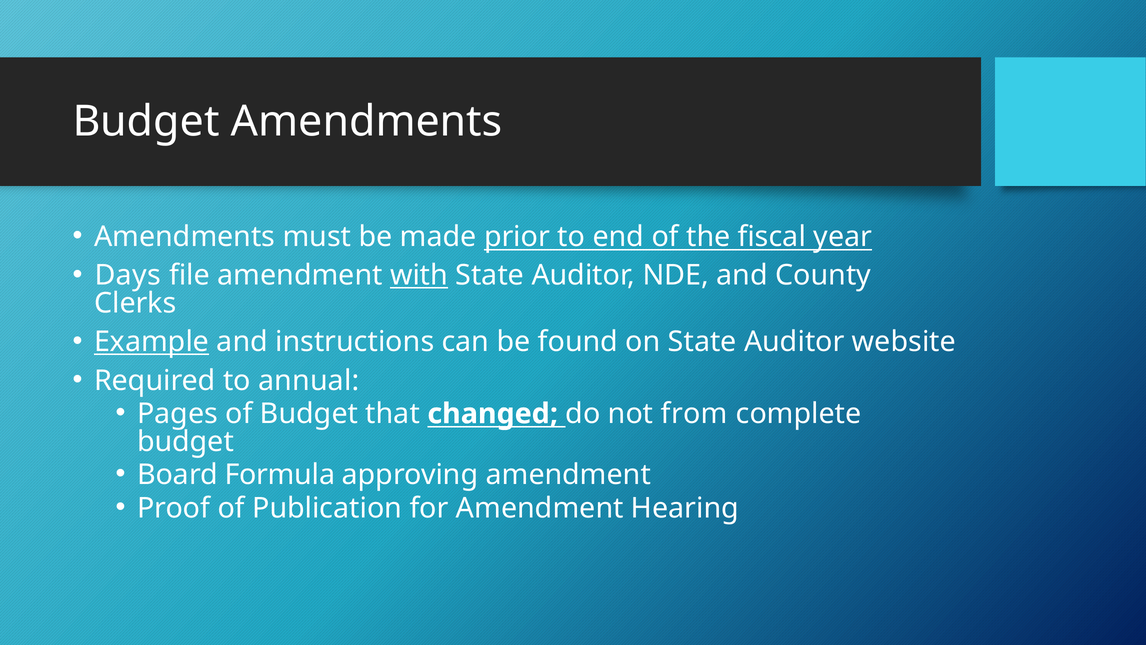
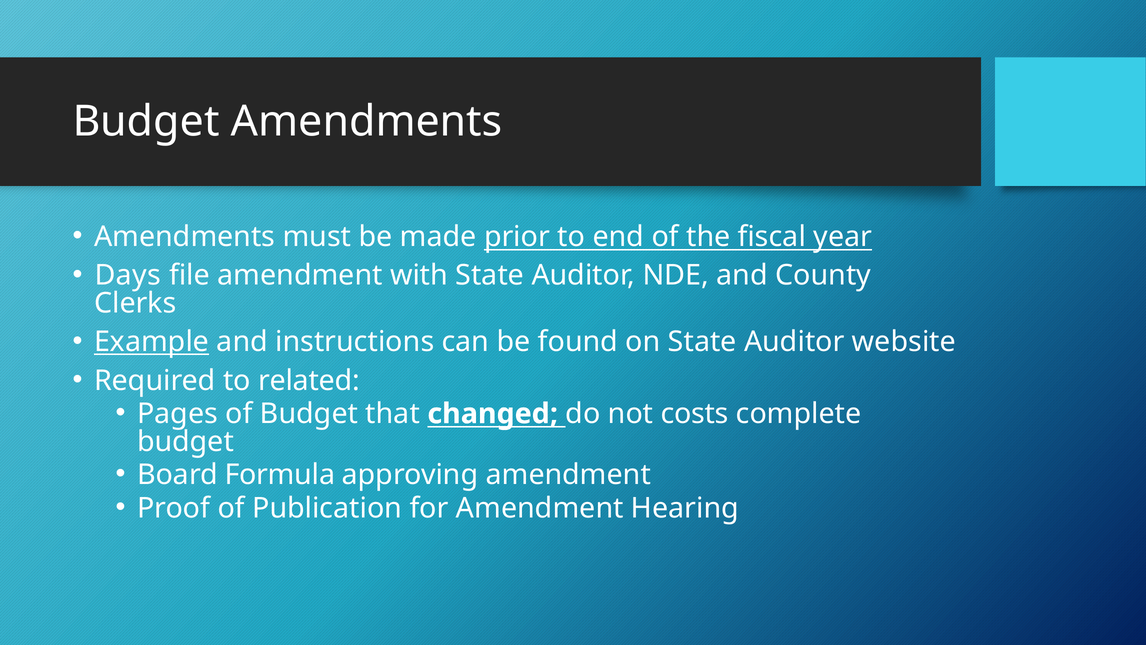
with underline: present -> none
annual: annual -> related
from: from -> costs
